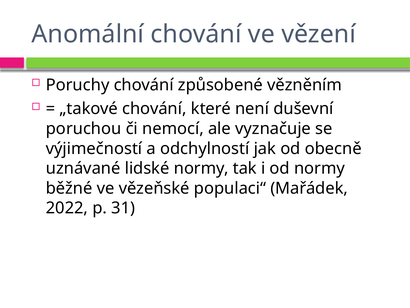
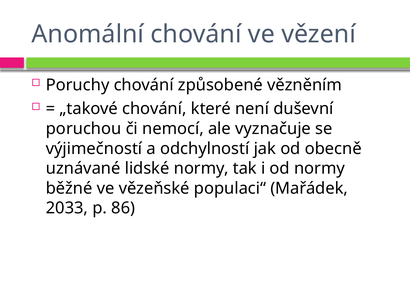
2022: 2022 -> 2033
31: 31 -> 86
